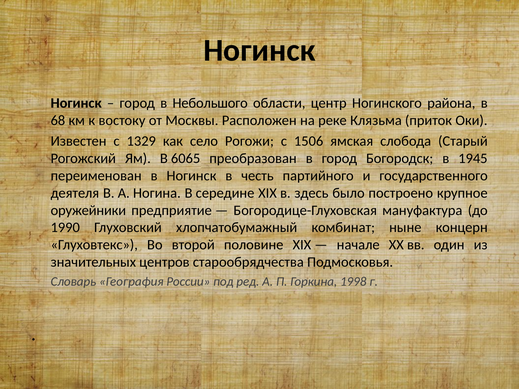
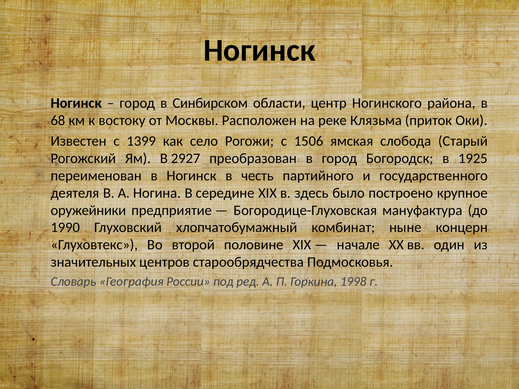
Небольшого: Небольшого -> Синбирском
1329: 1329 -> 1399
6065: 6065 -> 2927
1945: 1945 -> 1925
